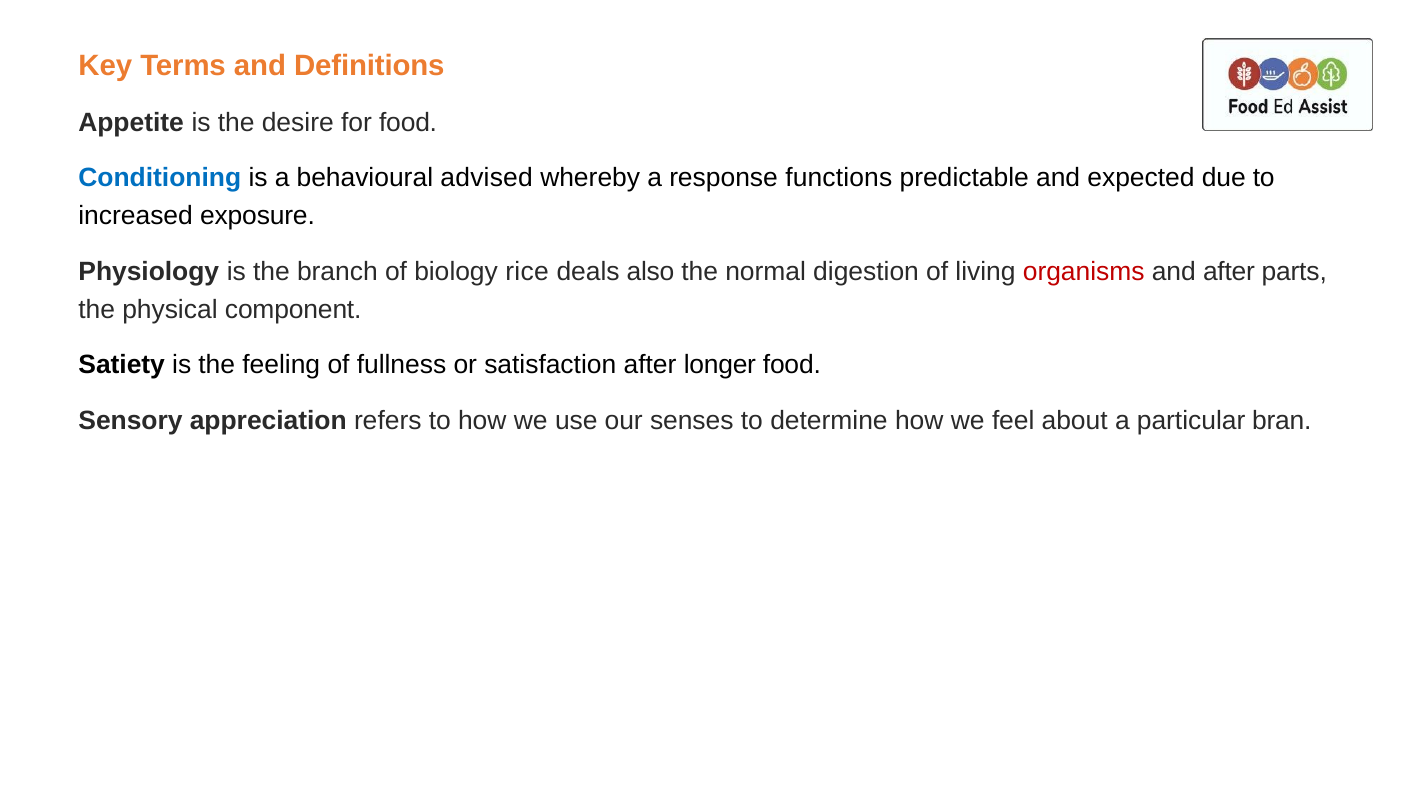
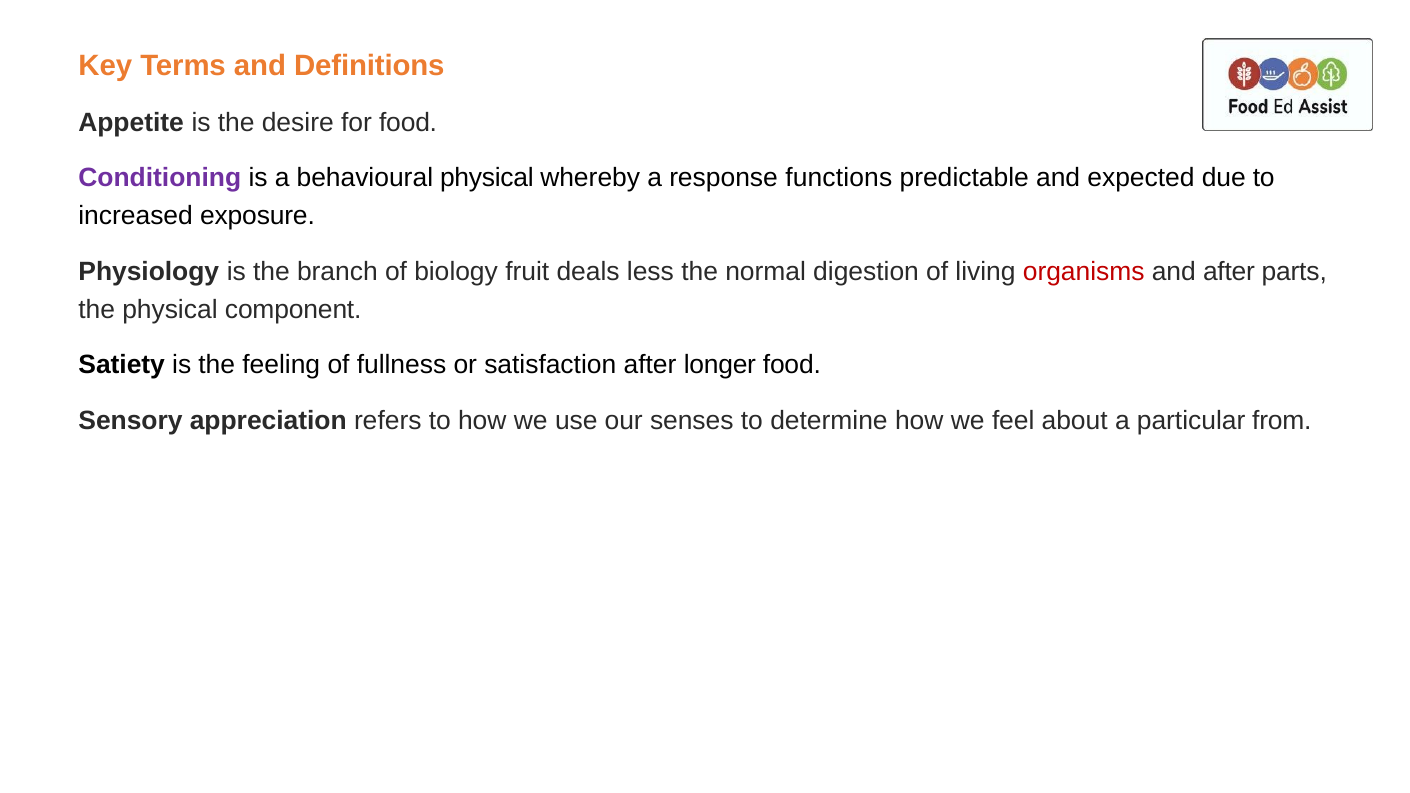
Conditioning colour: blue -> purple
behavioural advised: advised -> physical
rice: rice -> fruit
also: also -> less
bran: bran -> from
